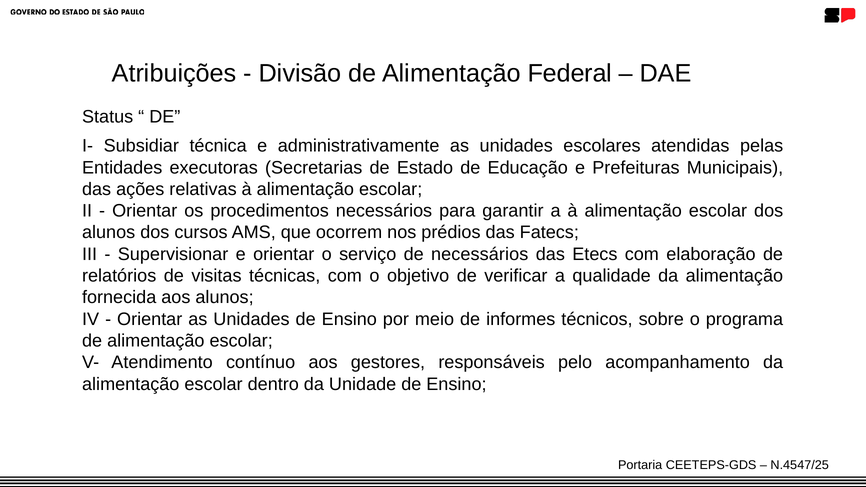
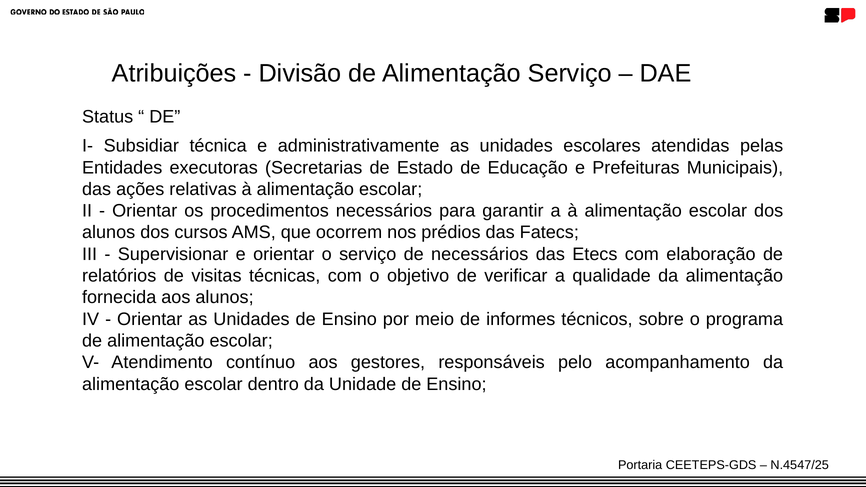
Alimentação Federal: Federal -> Serviço
